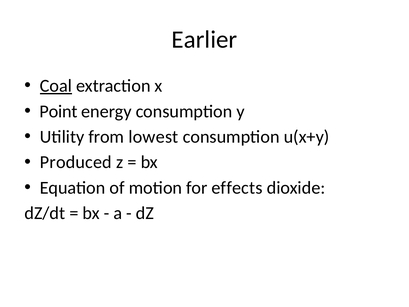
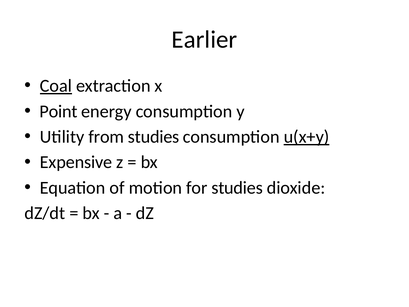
from lowest: lowest -> studies
u(x+y underline: none -> present
Produced: Produced -> Expensive
for effects: effects -> studies
